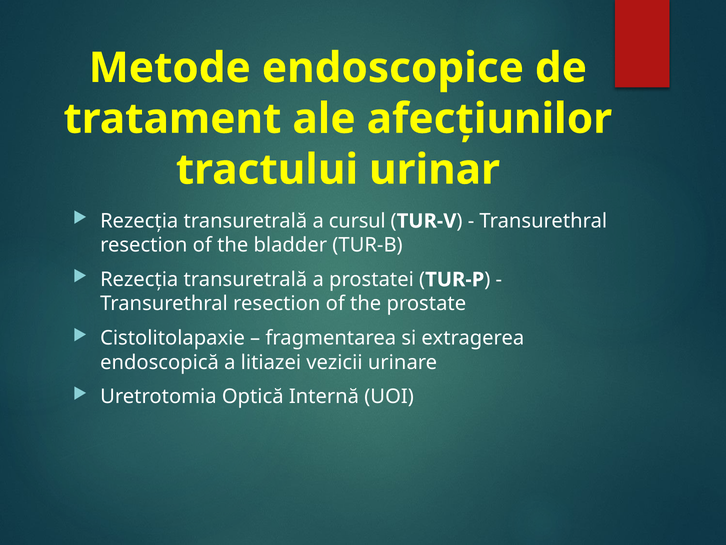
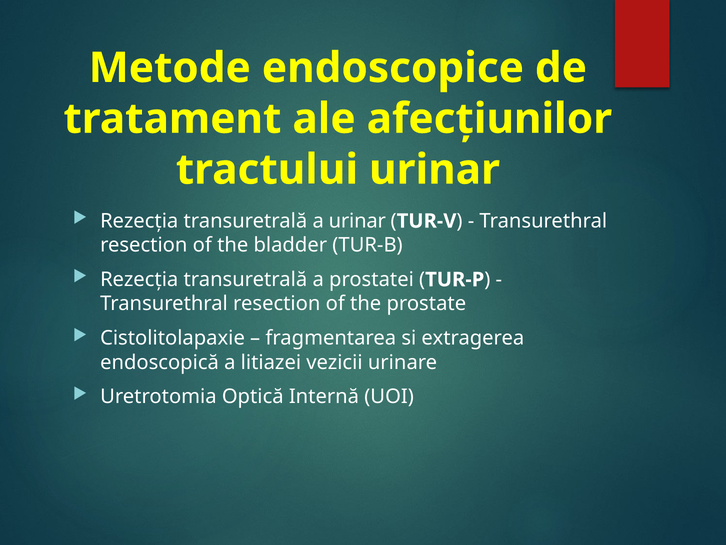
a cursul: cursul -> urinar
